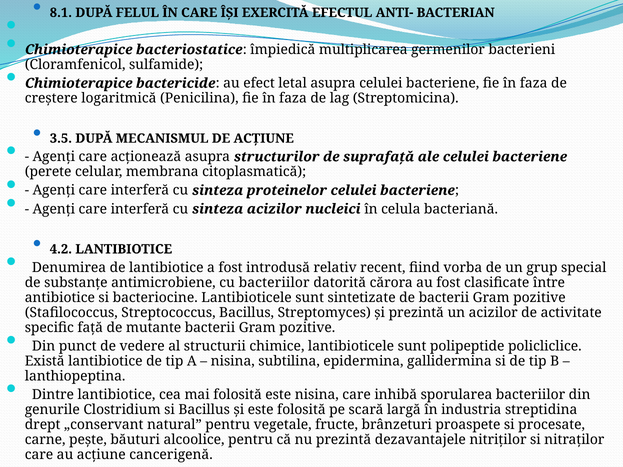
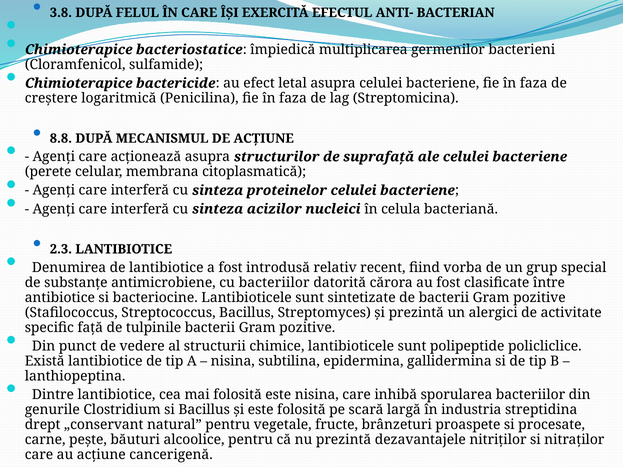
8.1: 8.1 -> 3.8
3.5: 3.5 -> 8.8
4.2: 4.2 -> 2.3
un acizilor: acizilor -> alergici
mutante: mutante -> tulpinile
